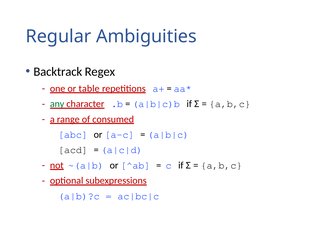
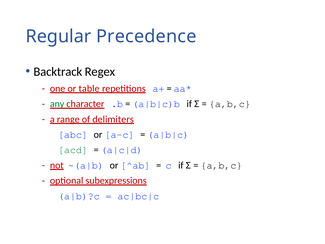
Ambiguities: Ambiguities -> Precedence
consumed: consumed -> delimiters
acd colour: black -> green
